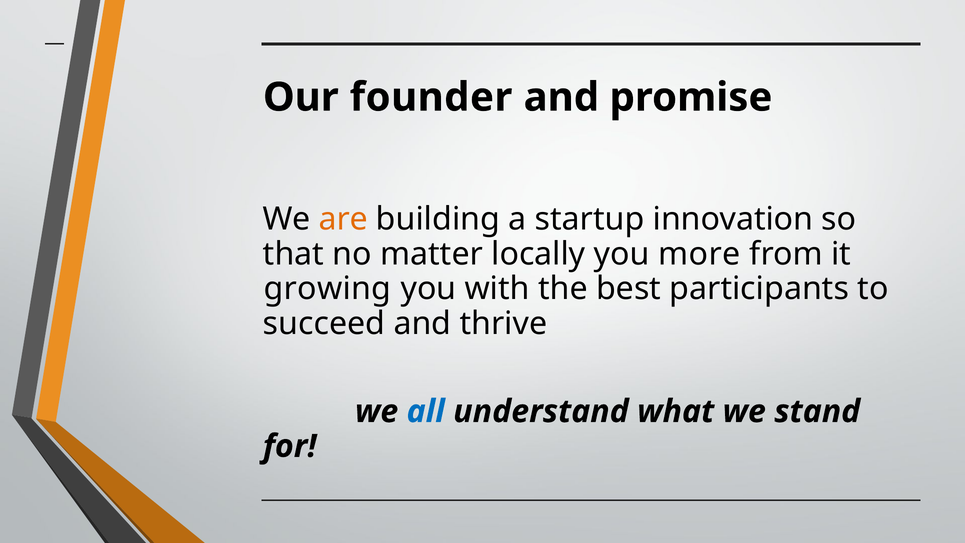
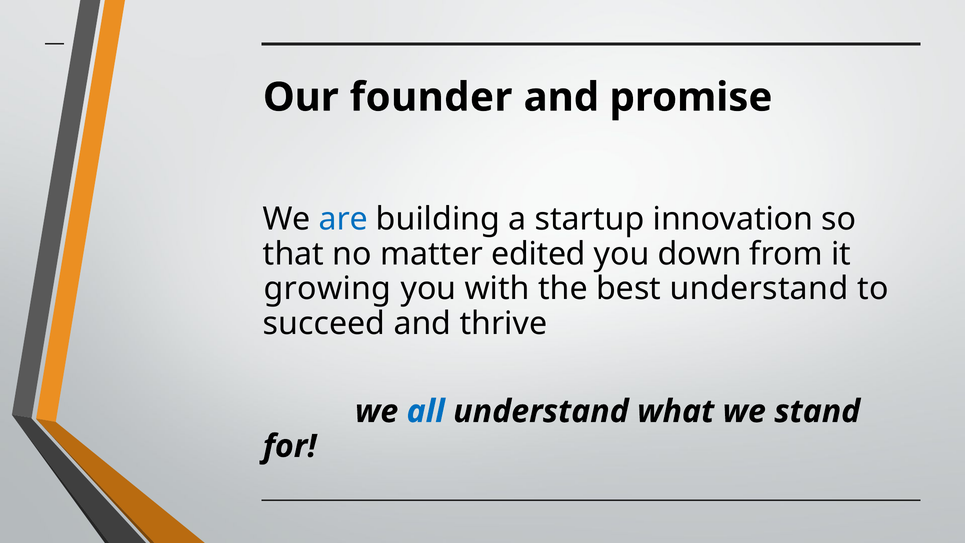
are colour: orange -> blue
locally: locally -> edited
more: more -> down
best participants: participants -> understand
